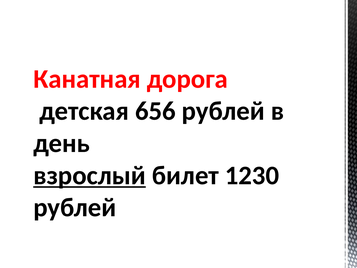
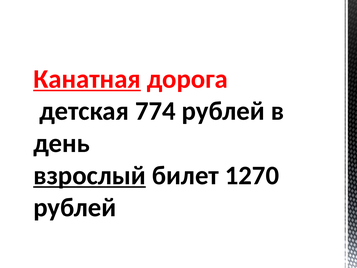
Канатная underline: none -> present
656: 656 -> 774
1230: 1230 -> 1270
